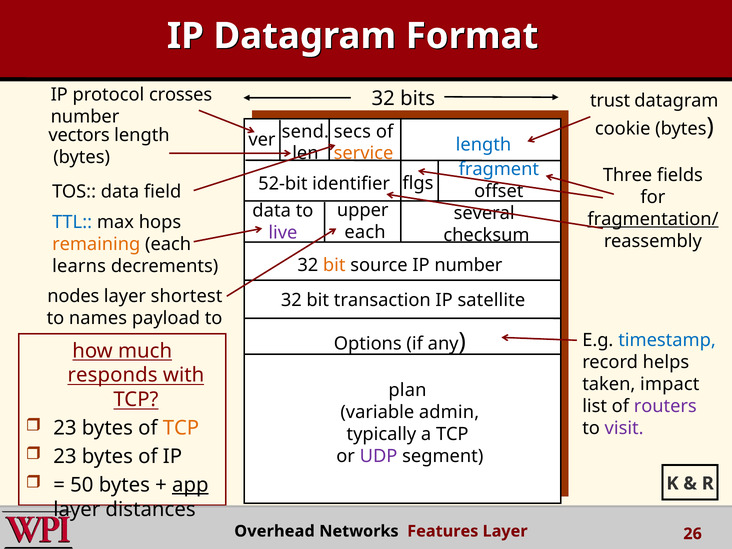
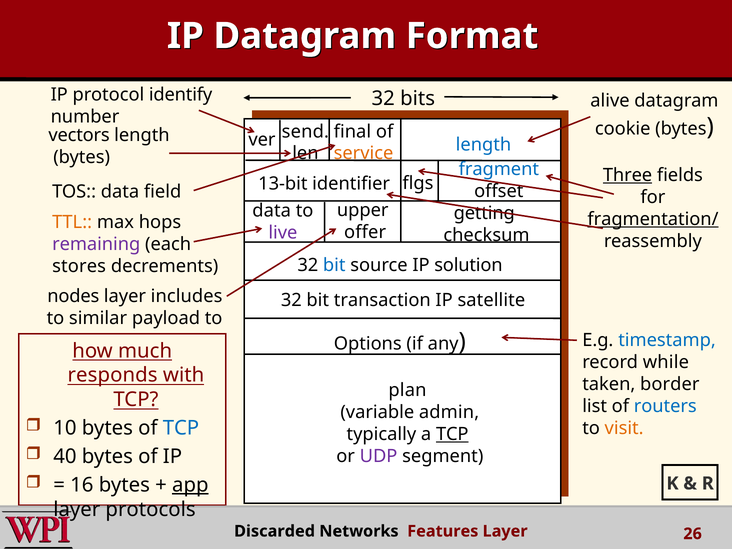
crosses: crosses -> identify
trust: trust -> alive
secs: secs -> final
Three underline: none -> present
52-bit: 52-bit -> 13-bit
several: several -> getting
TTL colour: blue -> orange
each at (365, 232): each -> offer
remaining colour: orange -> purple
bit at (334, 265) colour: orange -> blue
IP number: number -> solution
learns: learns -> stores
shortest: shortest -> includes
names: names -> similar
helps: helps -> while
impact: impact -> border
routers colour: purple -> blue
23 at (65, 428): 23 -> 10
TCP at (181, 428) colour: orange -> blue
visit colour: purple -> orange
TCP at (452, 434) underline: none -> present
23 at (65, 457): 23 -> 40
50: 50 -> 16
distances: distances -> protocols
Overhead: Overhead -> Discarded
